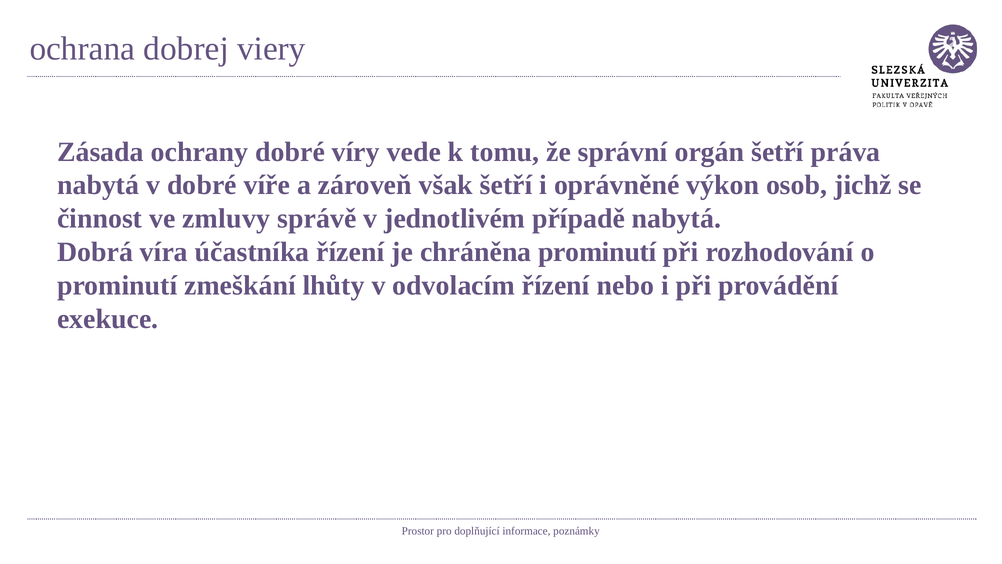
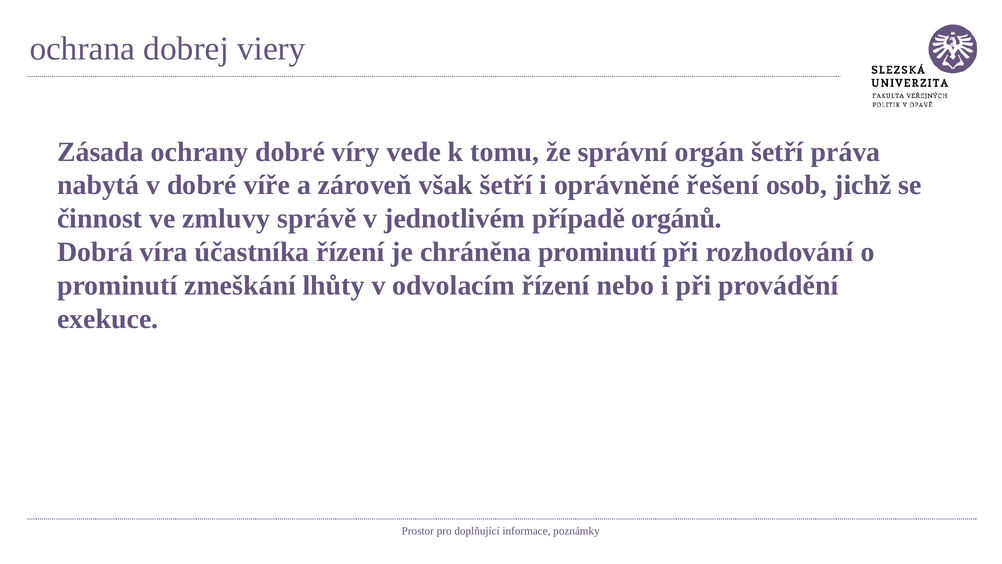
výkon: výkon -> řešení
případě nabytá: nabytá -> orgánů
